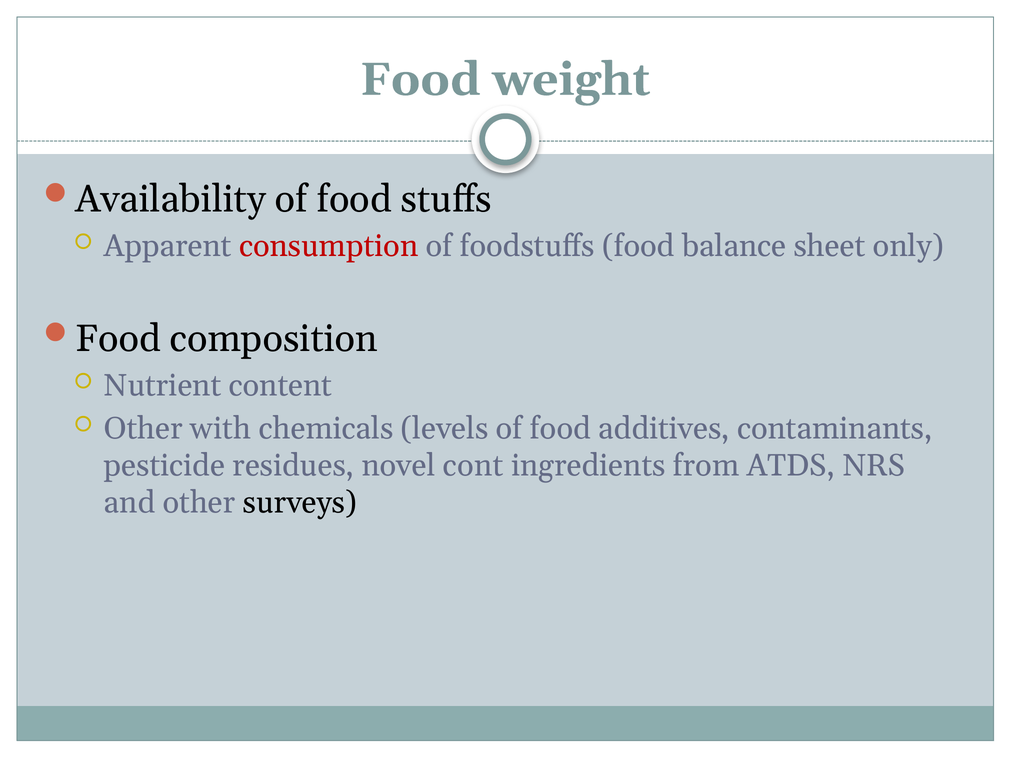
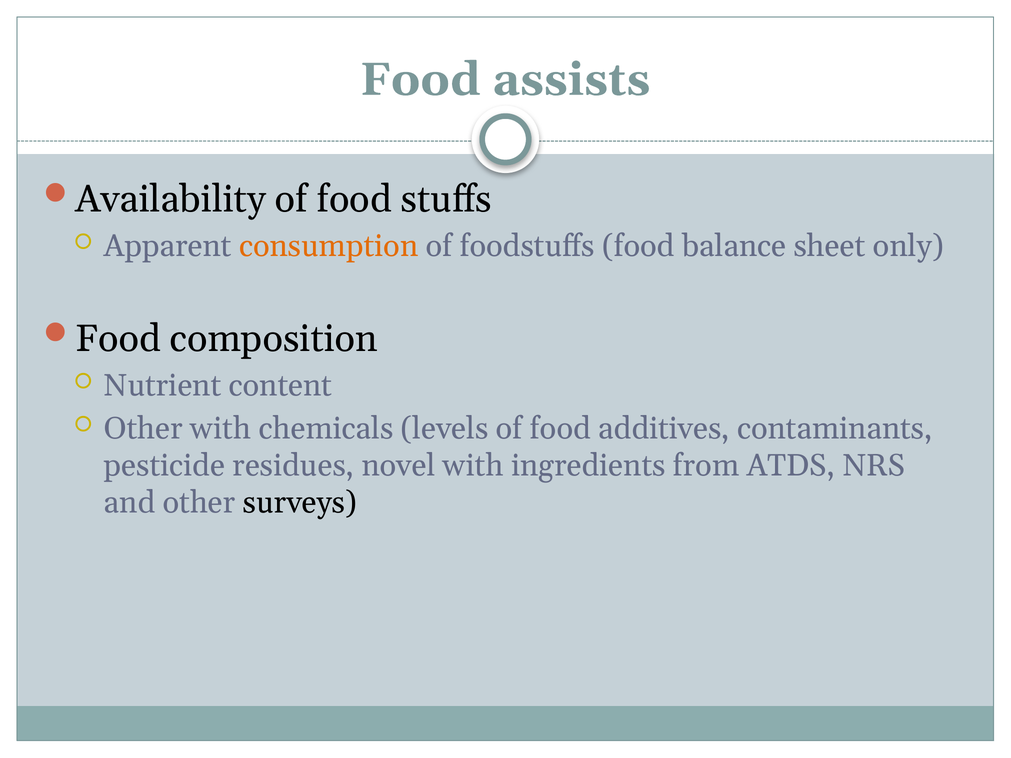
weight: weight -> assists
consumption colour: red -> orange
novel cont: cont -> with
